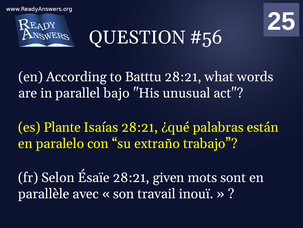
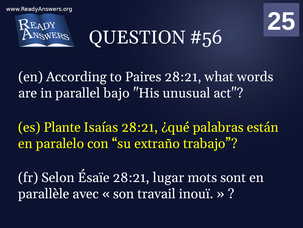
Batttu: Batttu -> Paires
given: given -> lugar
